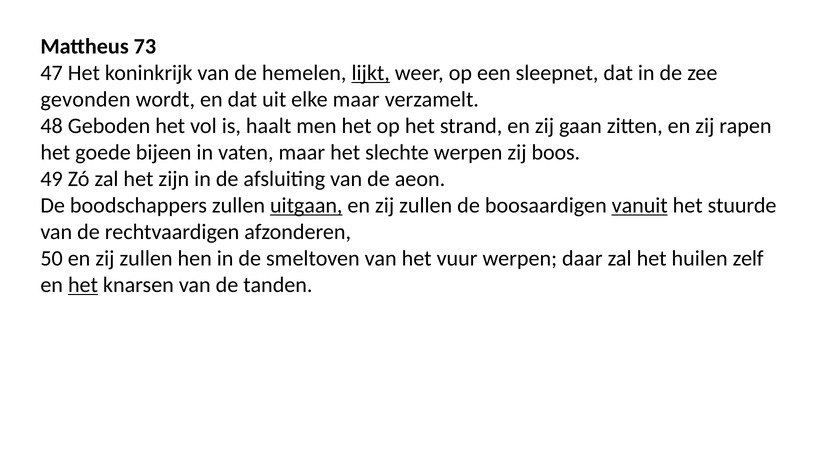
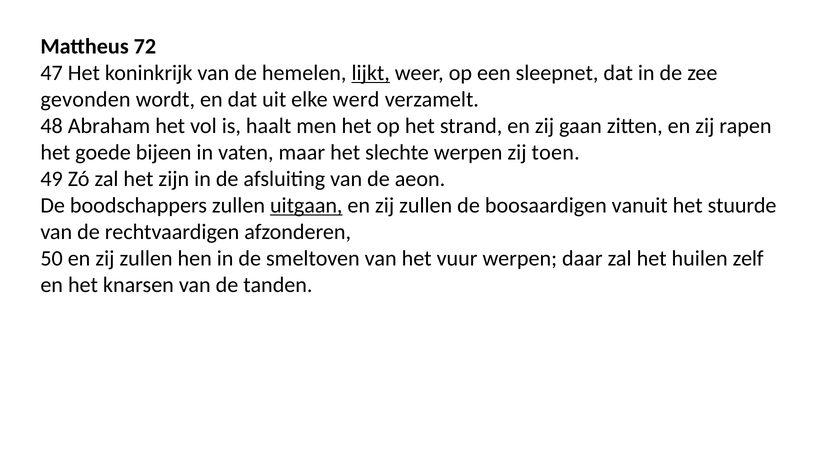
73: 73 -> 72
elke maar: maar -> werd
Geboden: Geboden -> Abraham
boos: boos -> toen
vanuit underline: present -> none
het at (83, 285) underline: present -> none
